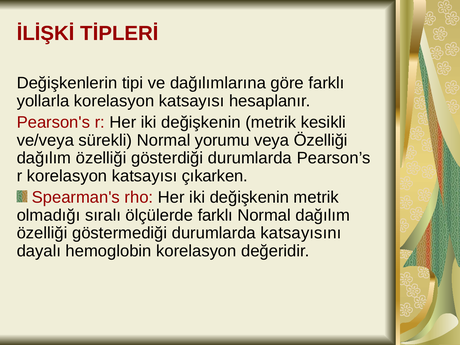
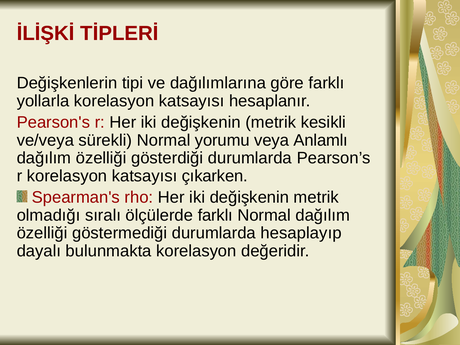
veya Özelliği: Özelliği -> Anlamlı
katsayısını: katsayısını -> hesaplayıp
hemoglobin: hemoglobin -> bulunmakta
